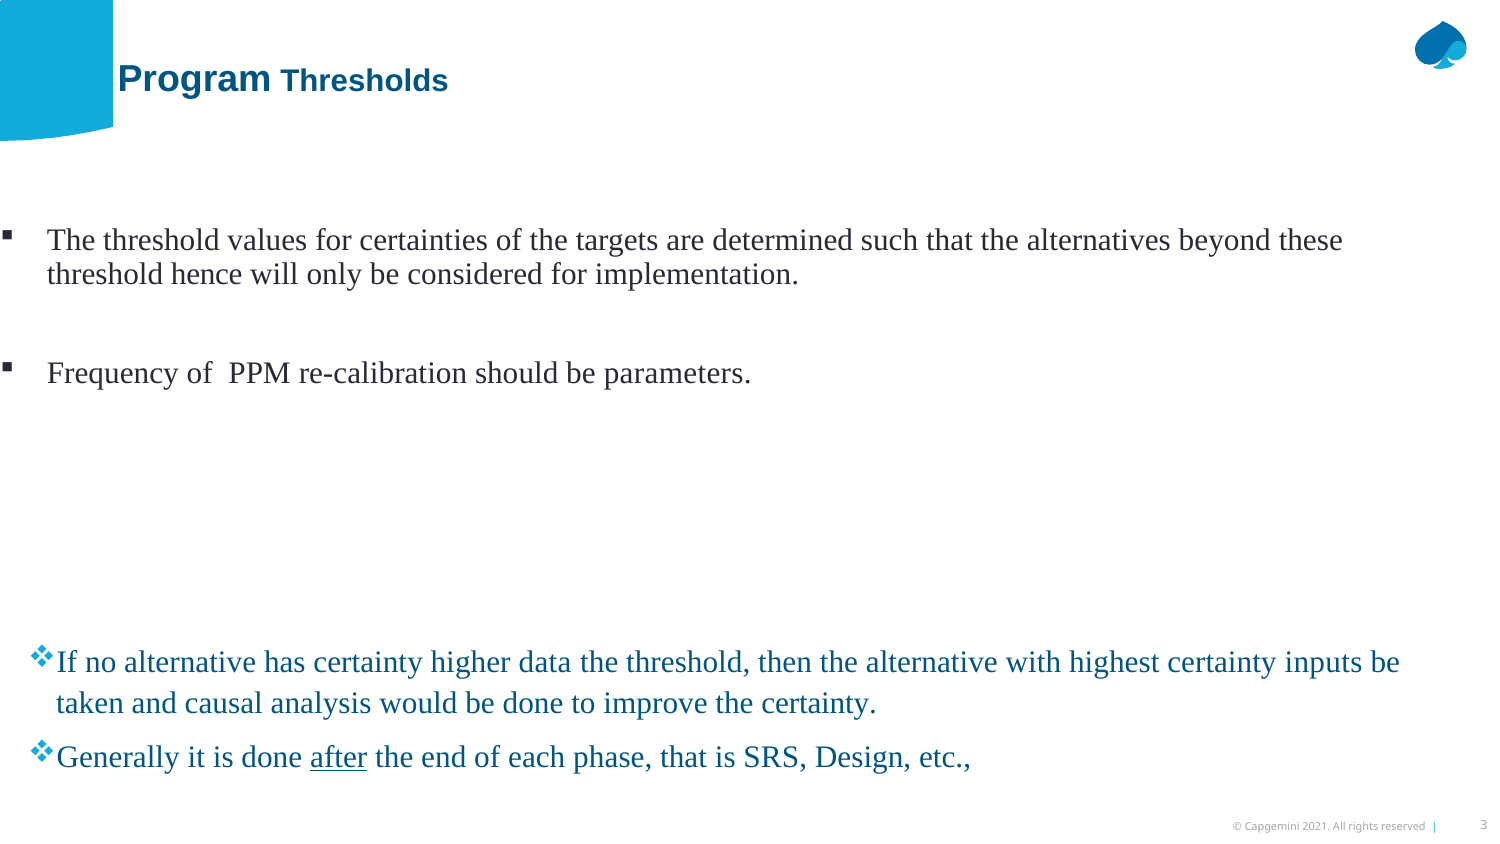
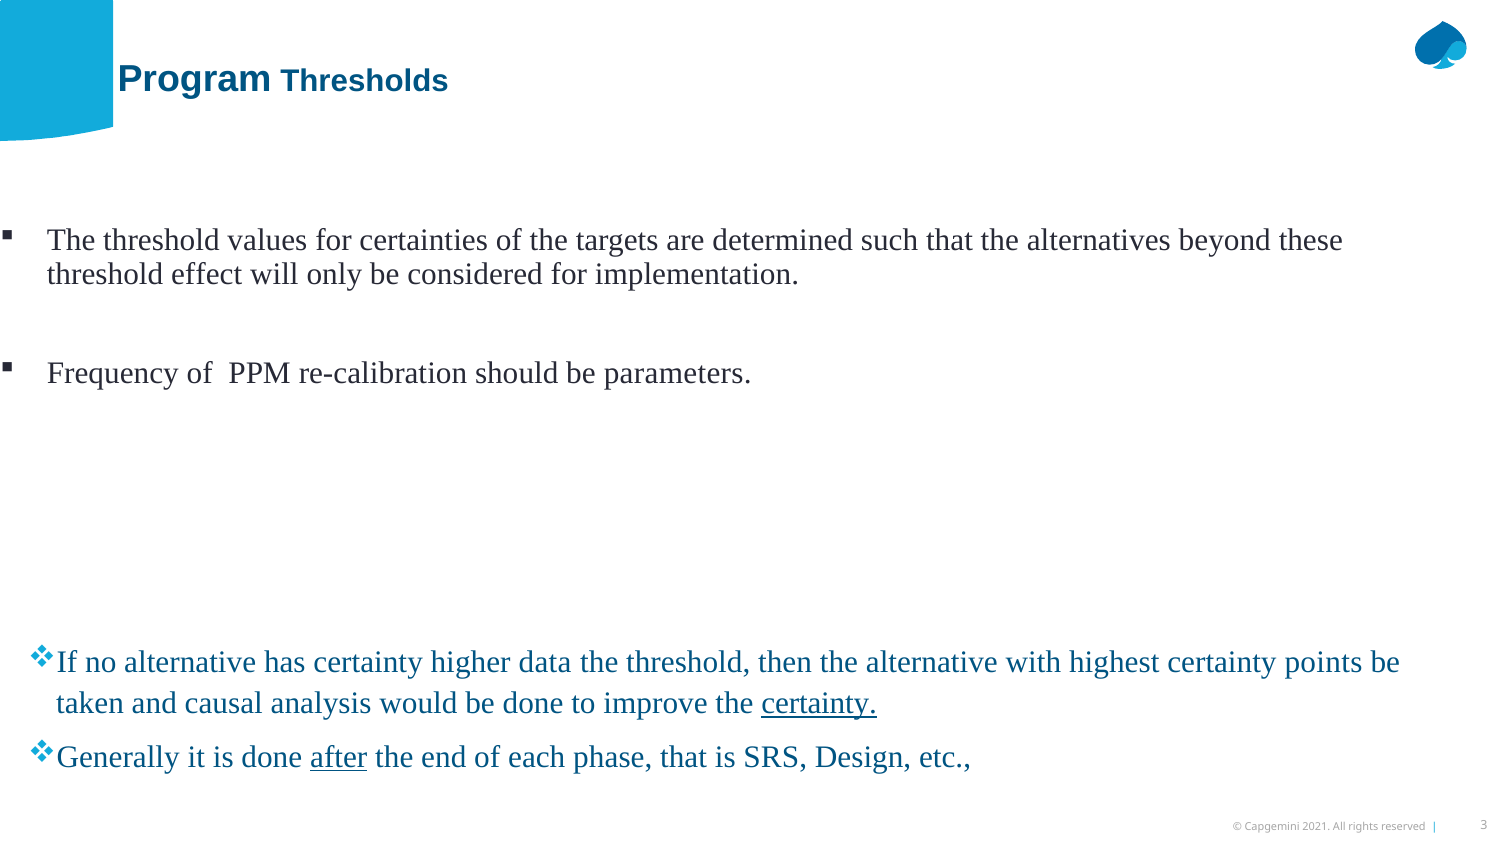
hence: hence -> effect
inputs: inputs -> points
certainty at (819, 703) underline: none -> present
